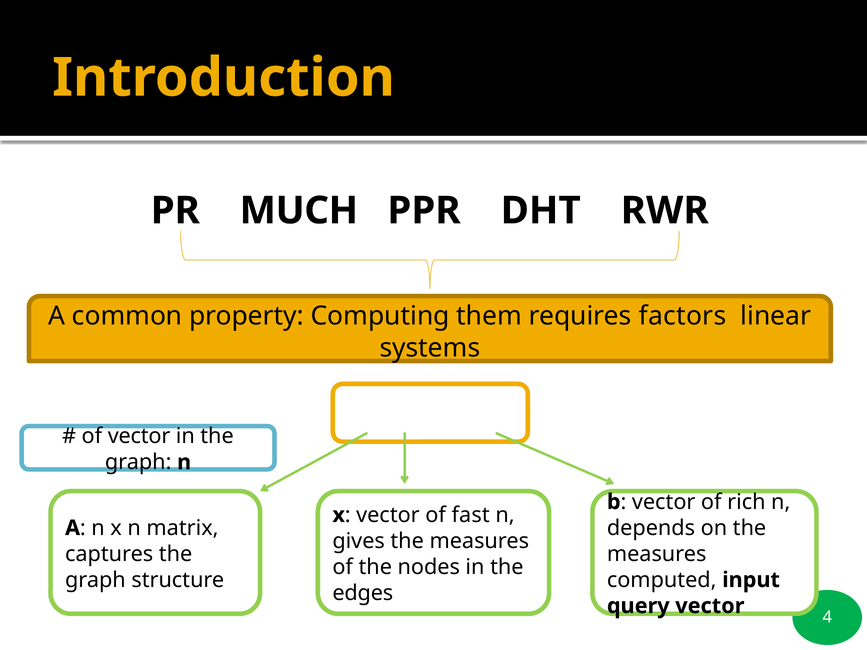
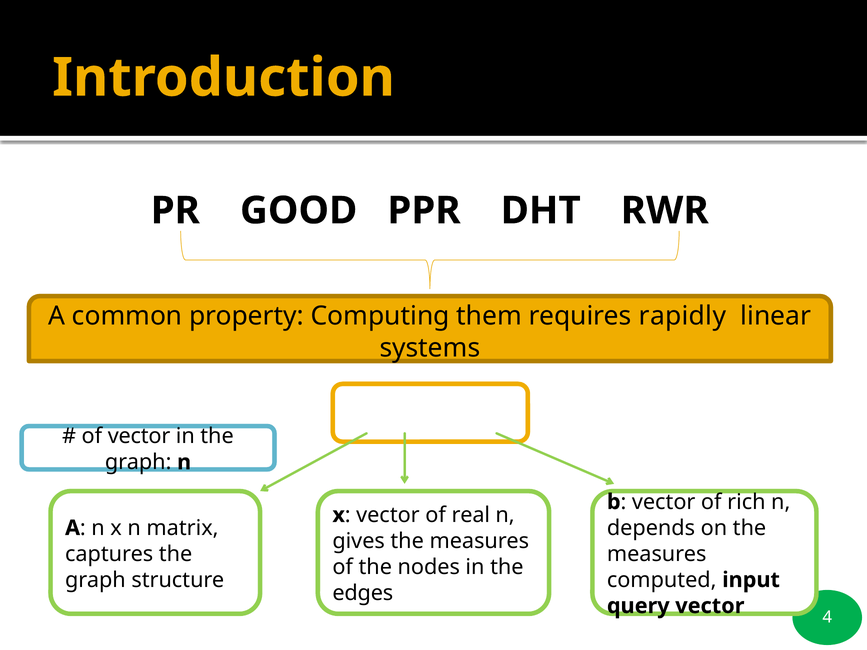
MUCH: MUCH -> GOOD
factors: factors -> rapidly
fast: fast -> real
